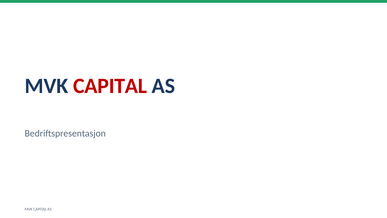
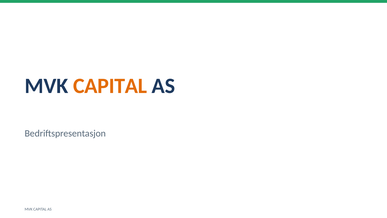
CAPITAL at (110, 86) colour: red -> orange
